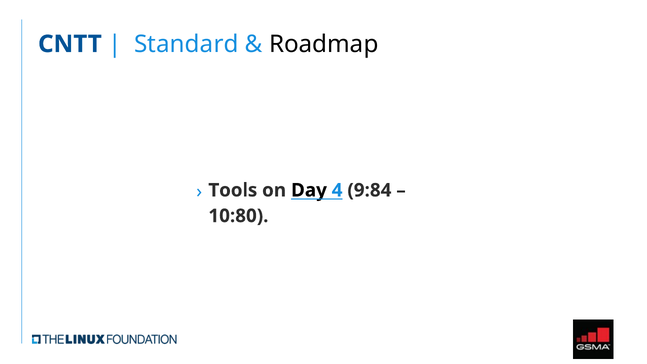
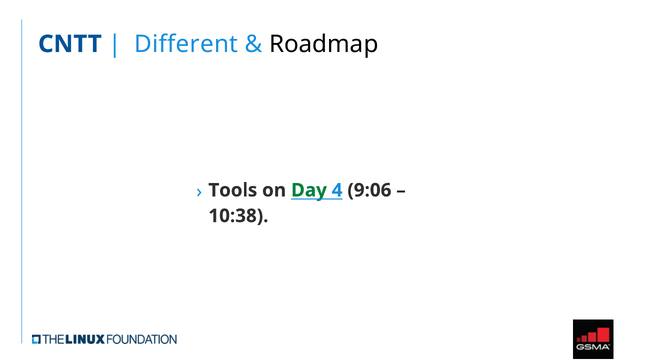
Standard: Standard -> Different
Day colour: black -> green
9:84: 9:84 -> 9:06
10:80: 10:80 -> 10:38
